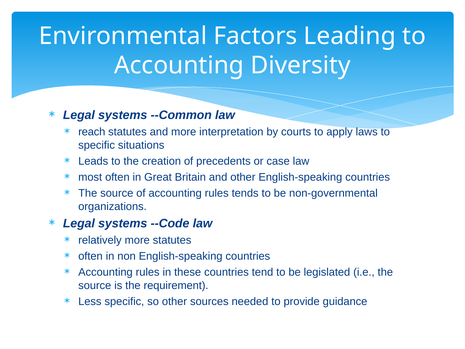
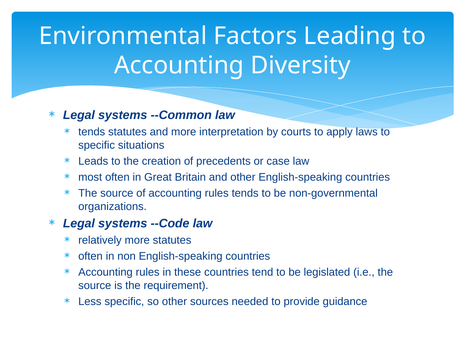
reach at (92, 132): reach -> tends
